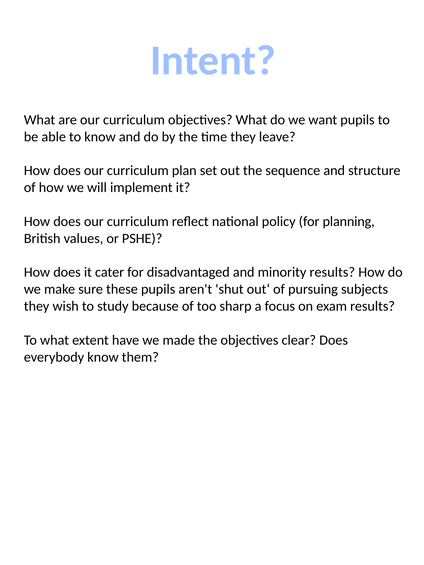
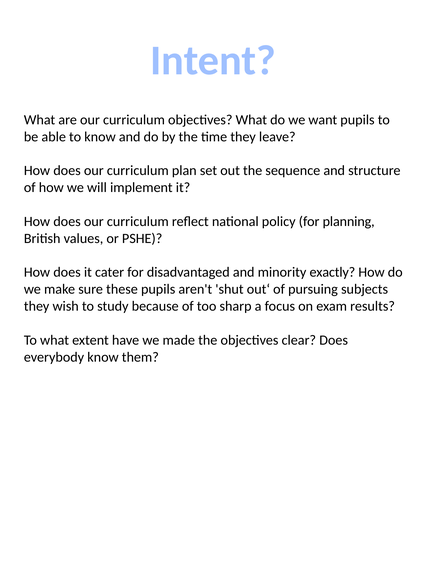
minority results: results -> exactly
